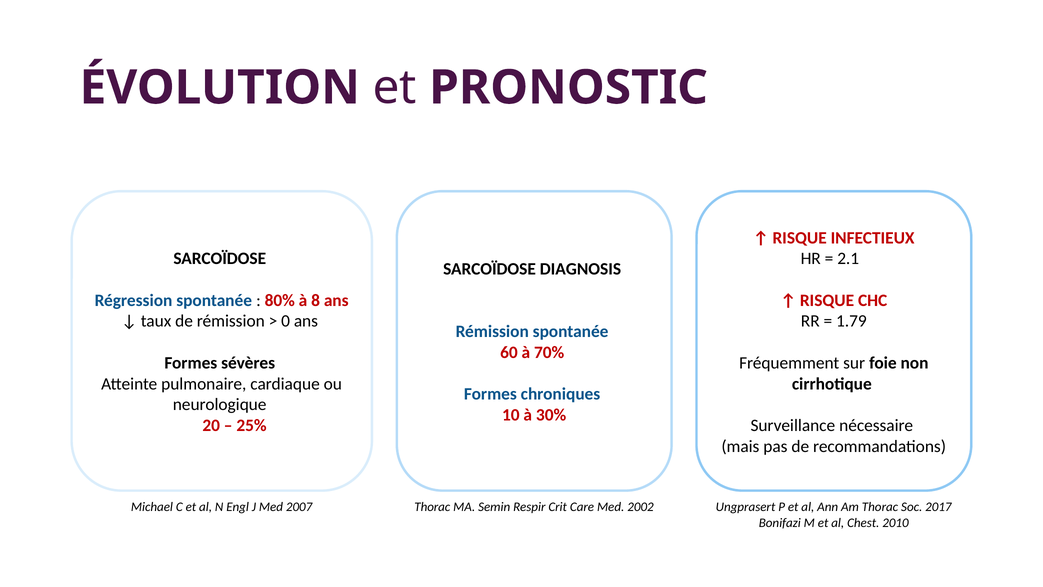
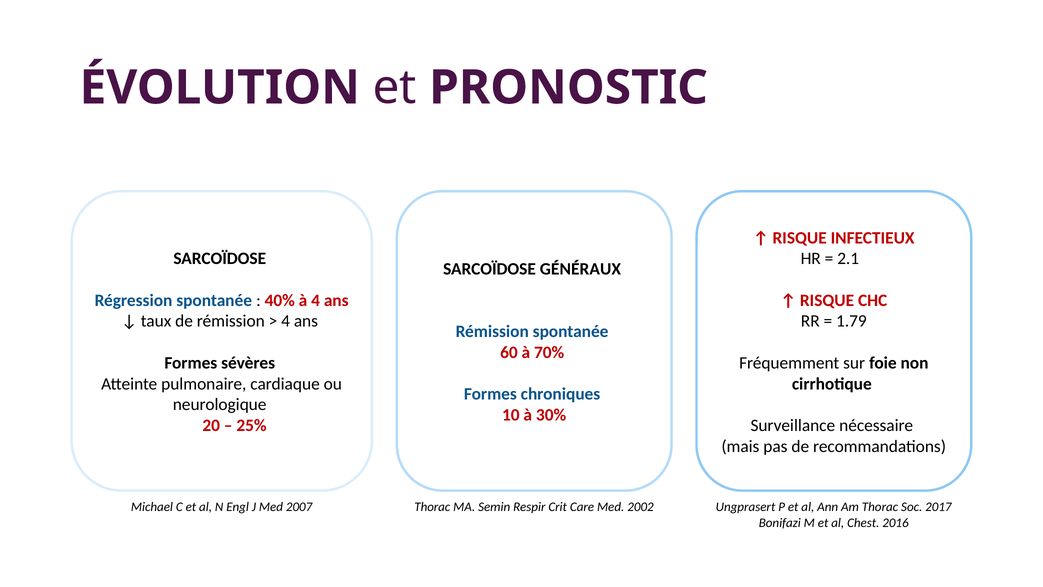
DIAGNOSIS: DIAGNOSIS -> GÉNÉRAUX
80%: 80% -> 40%
à 8: 8 -> 4
0 at (286, 321): 0 -> 4
2010: 2010 -> 2016
